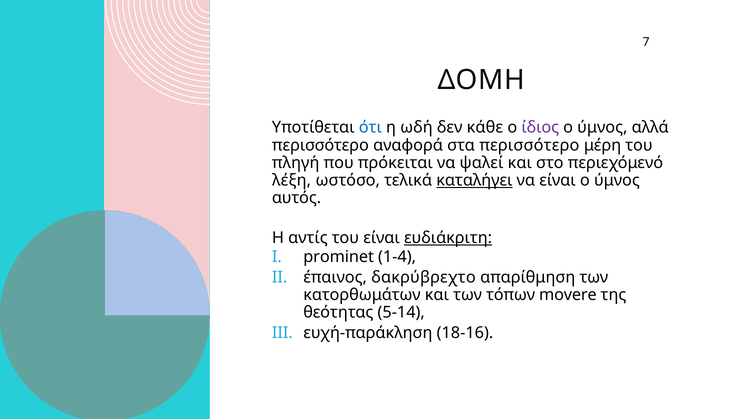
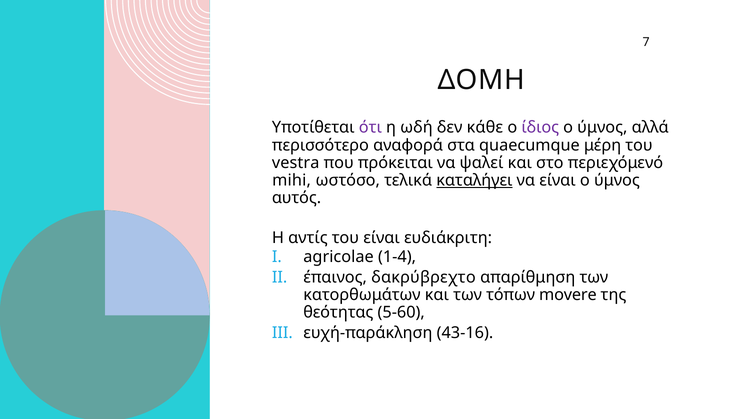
ότι colour: blue -> purple
στα περισσότερο: περισσότερο -> quaecumque
πληγή: πληγή -> vestra
λέξη: λέξη -> mihi
ευδιάκριτη underline: present -> none
prominet: prominet -> agricolae
5-14: 5-14 -> 5-60
18-16: 18-16 -> 43-16
